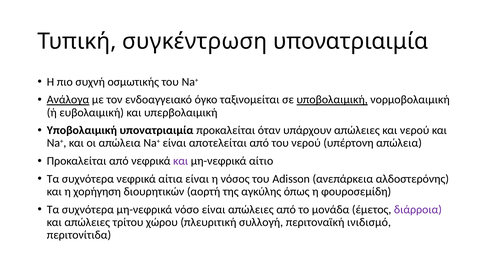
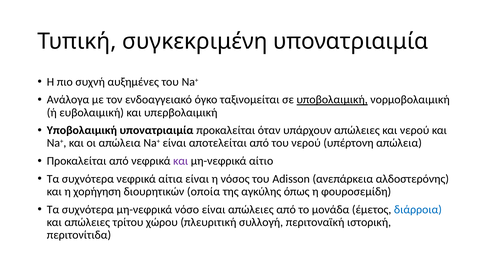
συγκέντρωση: συγκέντρωση -> συγκεκριμένη
οσμωτικής: οσμωτικής -> αυξημένες
Ανάλογα underline: present -> none
αορτή: αορτή -> οποία
διάρροια colour: purple -> blue
ινιδισμό: ινιδισμό -> ιστορική
